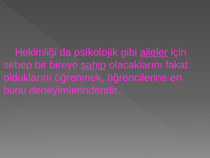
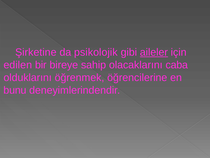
Hekimliği: Hekimliği -> Şirketine
sebep: sebep -> edilen
sahip underline: present -> none
fakat: fakat -> caba
